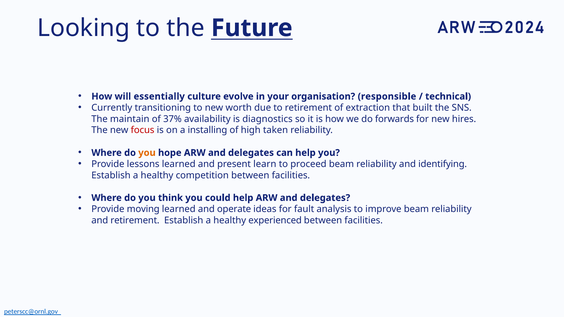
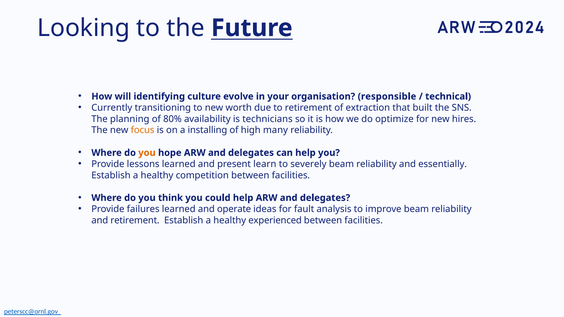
essentially: essentially -> identifying
maintain: maintain -> planning
37%: 37% -> 80%
diagnostics: diagnostics -> technicians
forwards: forwards -> optimize
focus colour: red -> orange
taken: taken -> many
proceed: proceed -> severely
identifying: identifying -> essentially
moving: moving -> failures
